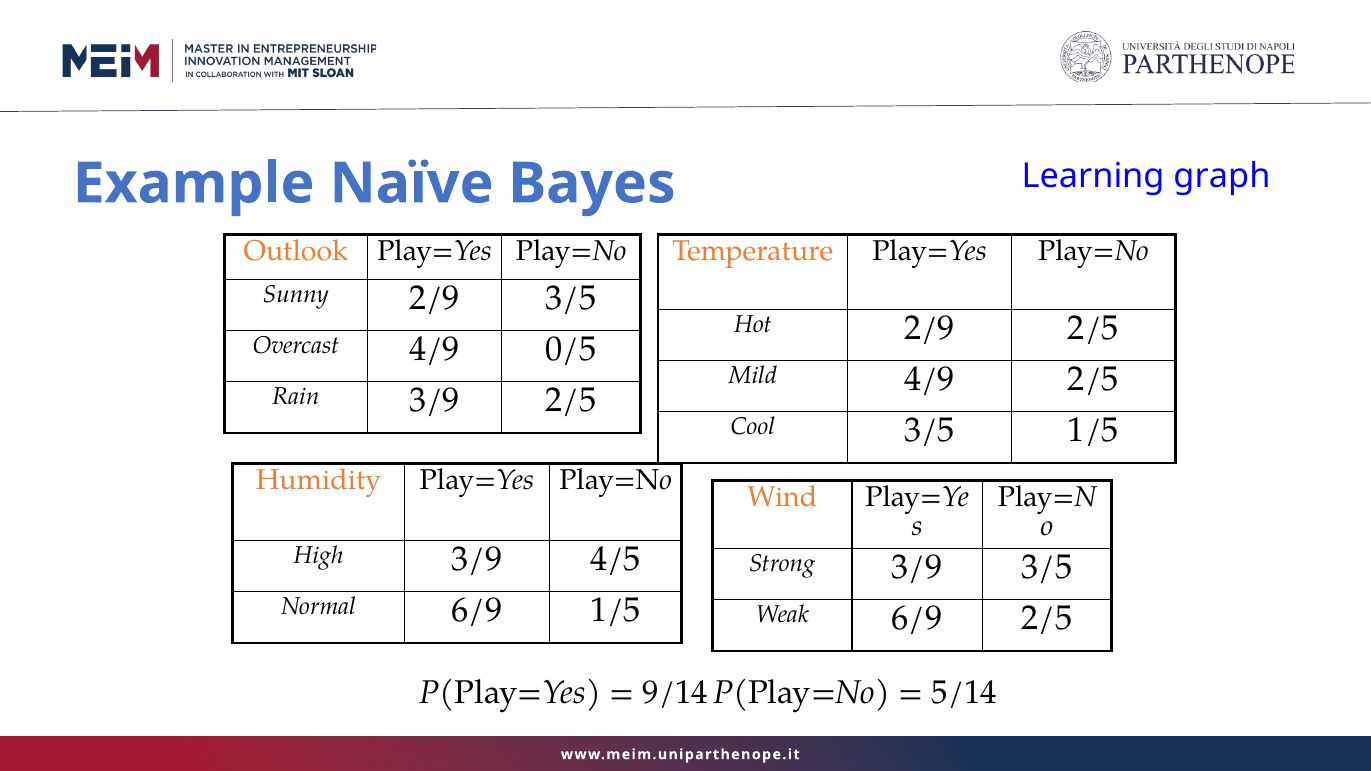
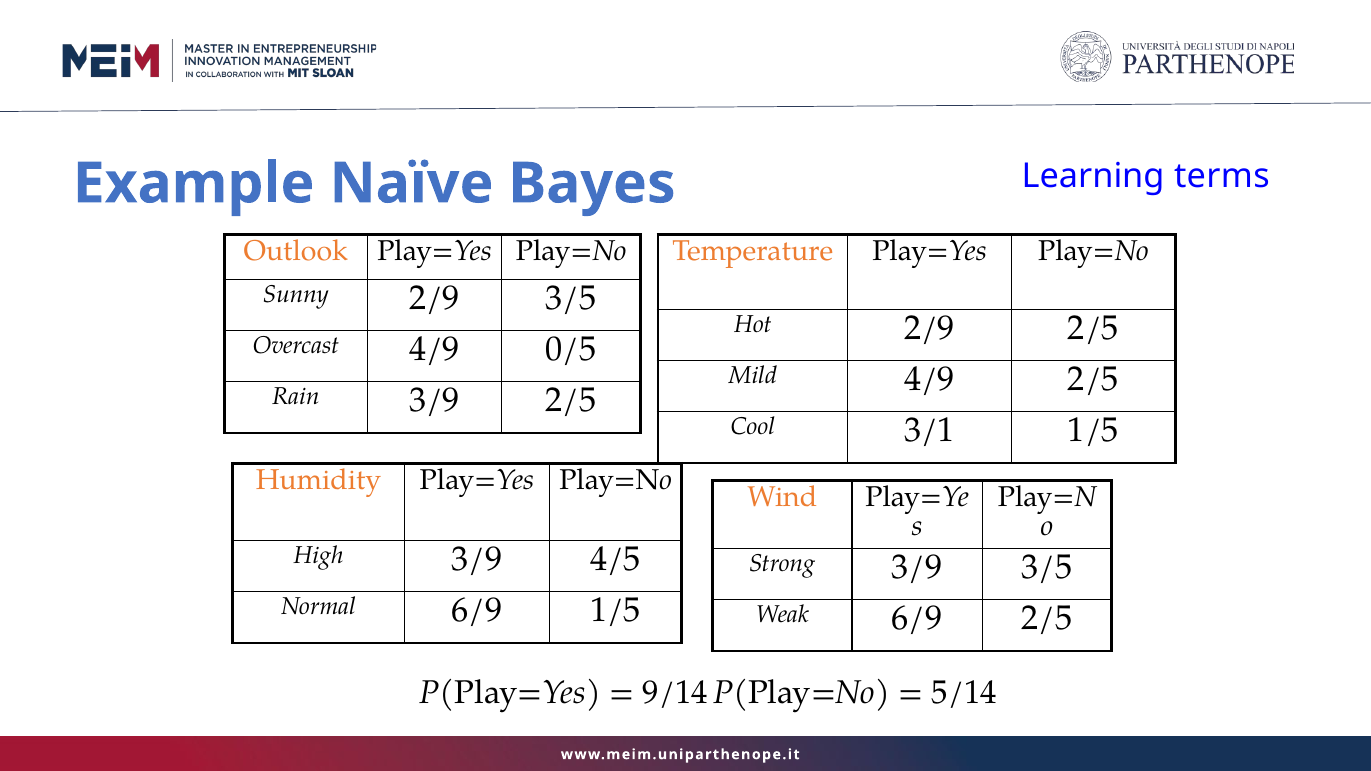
graph: graph -> terms
Cool 3/5: 3/5 -> 3/1
